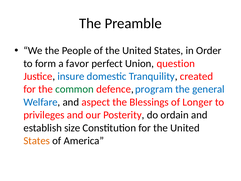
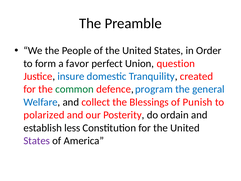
aspect: aspect -> collect
Longer: Longer -> Punish
privileges: privileges -> polarized
size: size -> less
States at (37, 141) colour: orange -> purple
